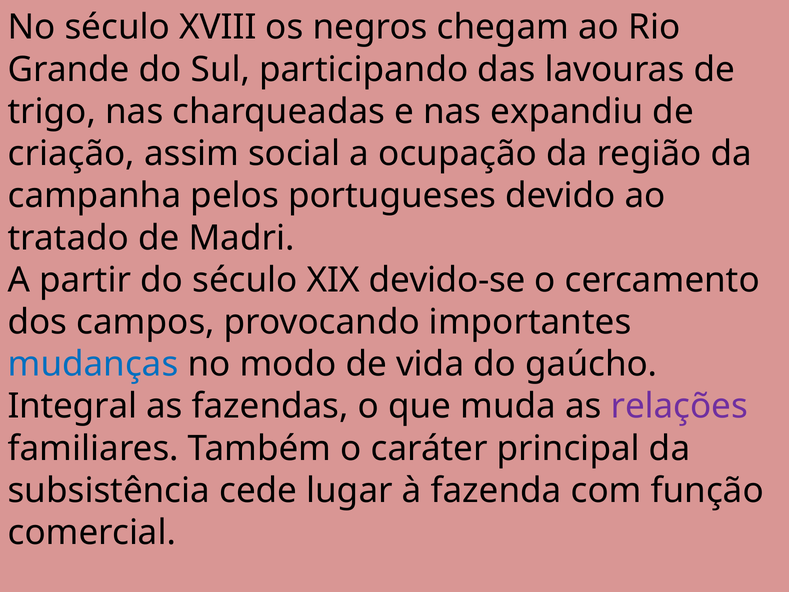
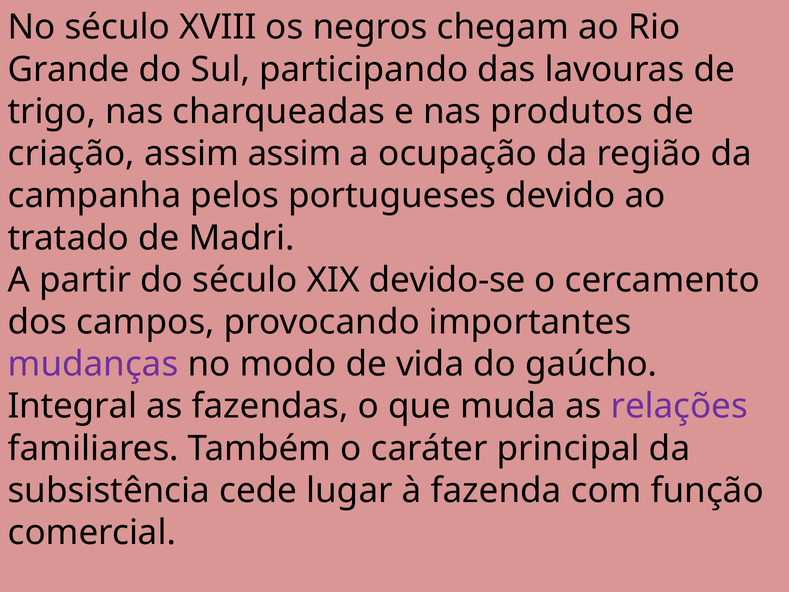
expandiu: expandiu -> produtos
assim social: social -> assim
mudanças colour: blue -> purple
